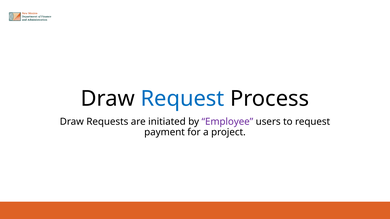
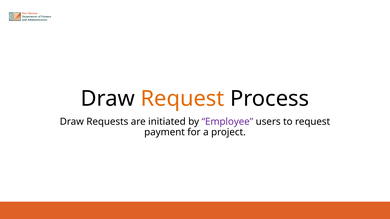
Request at (182, 99) colour: blue -> orange
